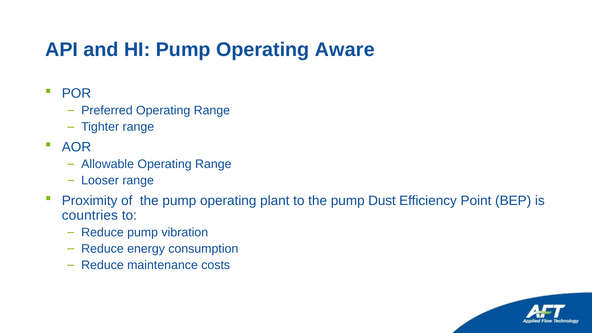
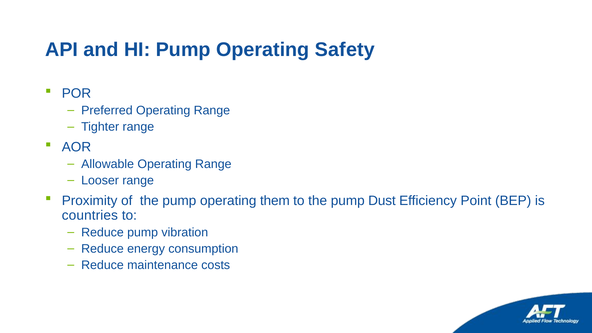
Aware: Aware -> Safety
plant: plant -> them
